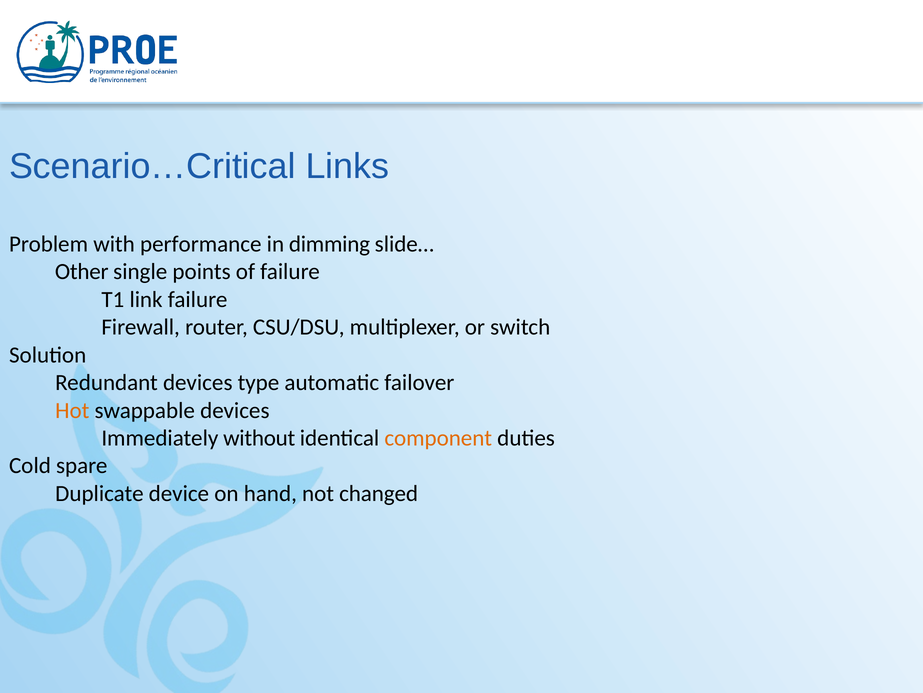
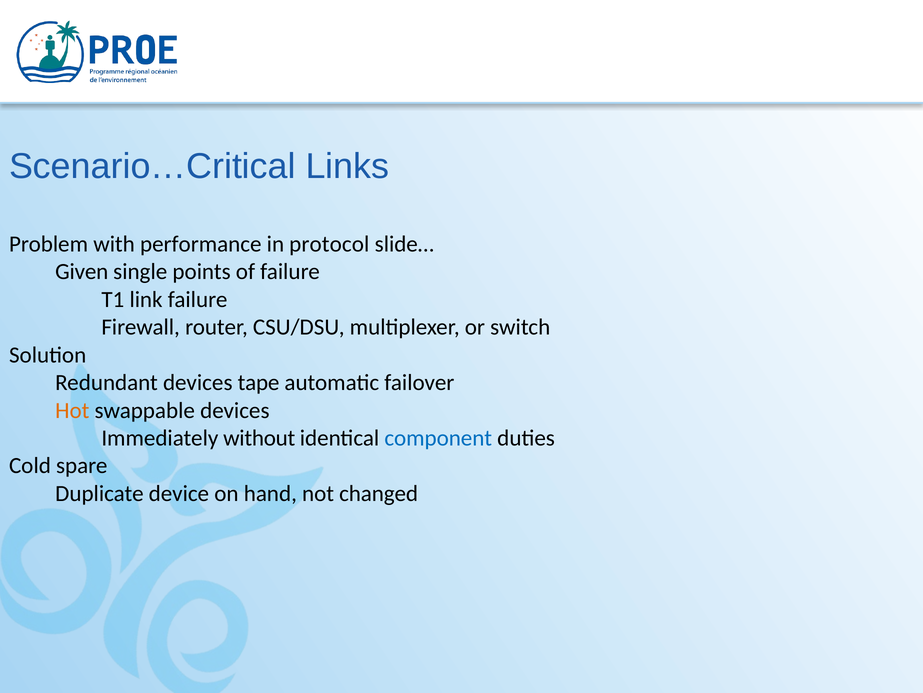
dimming: dimming -> protocol
Other: Other -> Given
type: type -> tape
component colour: orange -> blue
